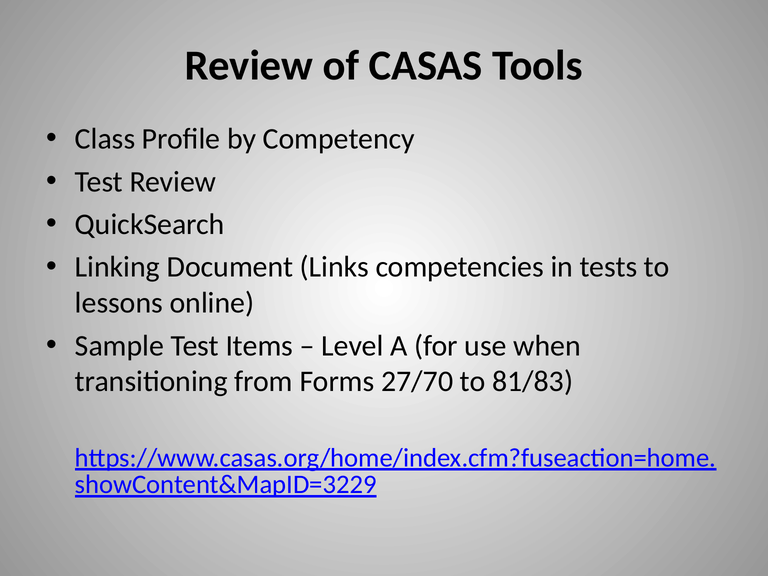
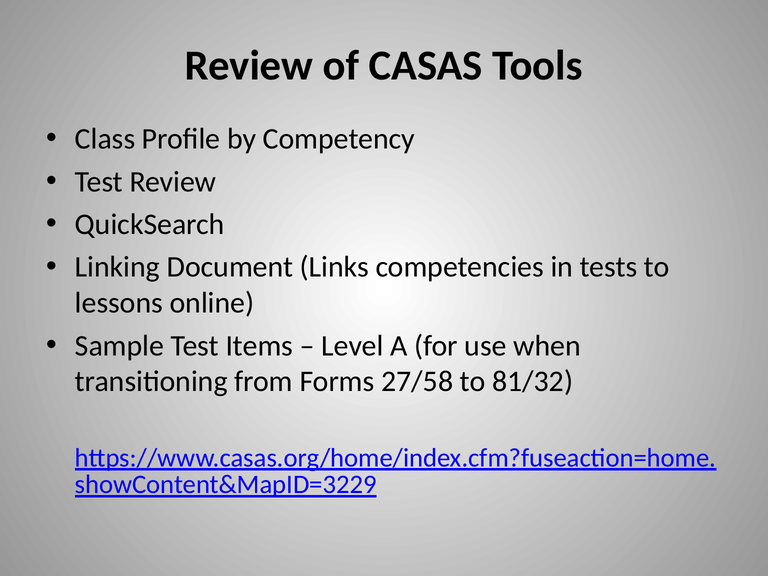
27/70: 27/70 -> 27/58
81/83: 81/83 -> 81/32
